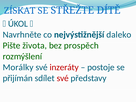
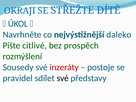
ZÍSKAT: ZÍSKAT -> OKRAJI
života: života -> citlivé
Morálky: Morálky -> Sousedy
přijímán: přijímán -> pravidel
své at (63, 78) colour: red -> black
